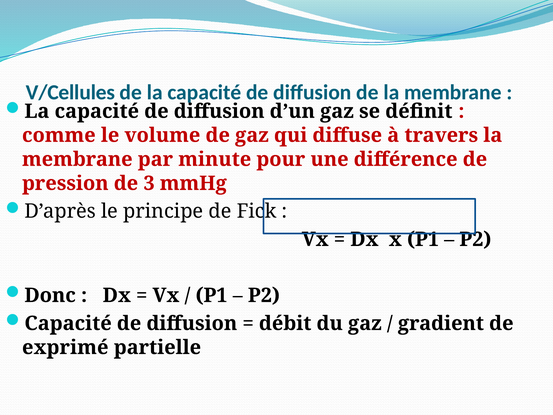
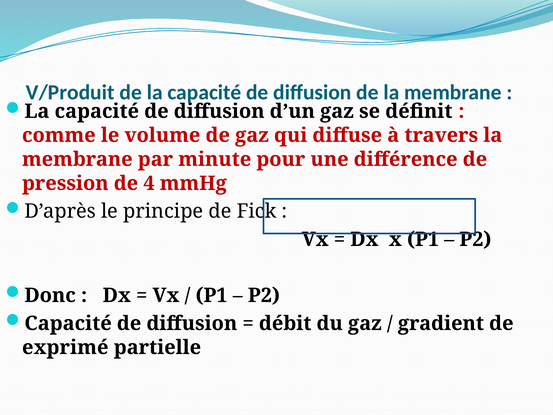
V/Cellules: V/Cellules -> V/Produit
3: 3 -> 4
